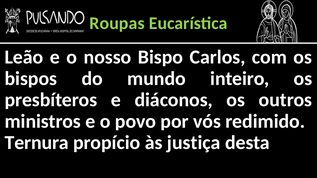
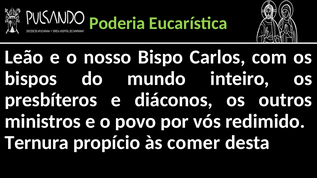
Roupas: Roupas -> Poderia
justiça: justiça -> comer
